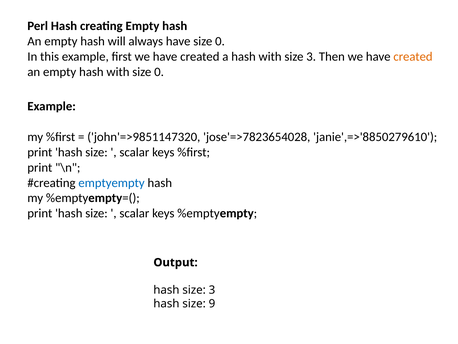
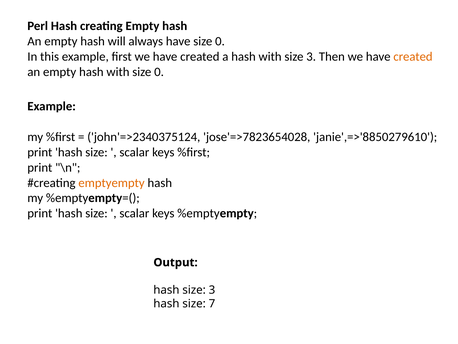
john'=>9851147320: john'=>9851147320 -> john'=>2340375124
emptyempty colour: blue -> orange
9: 9 -> 7
